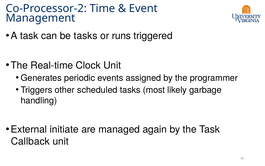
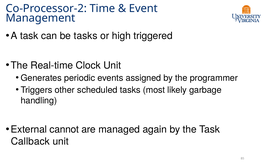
runs: runs -> high
initiate: initiate -> cannot
